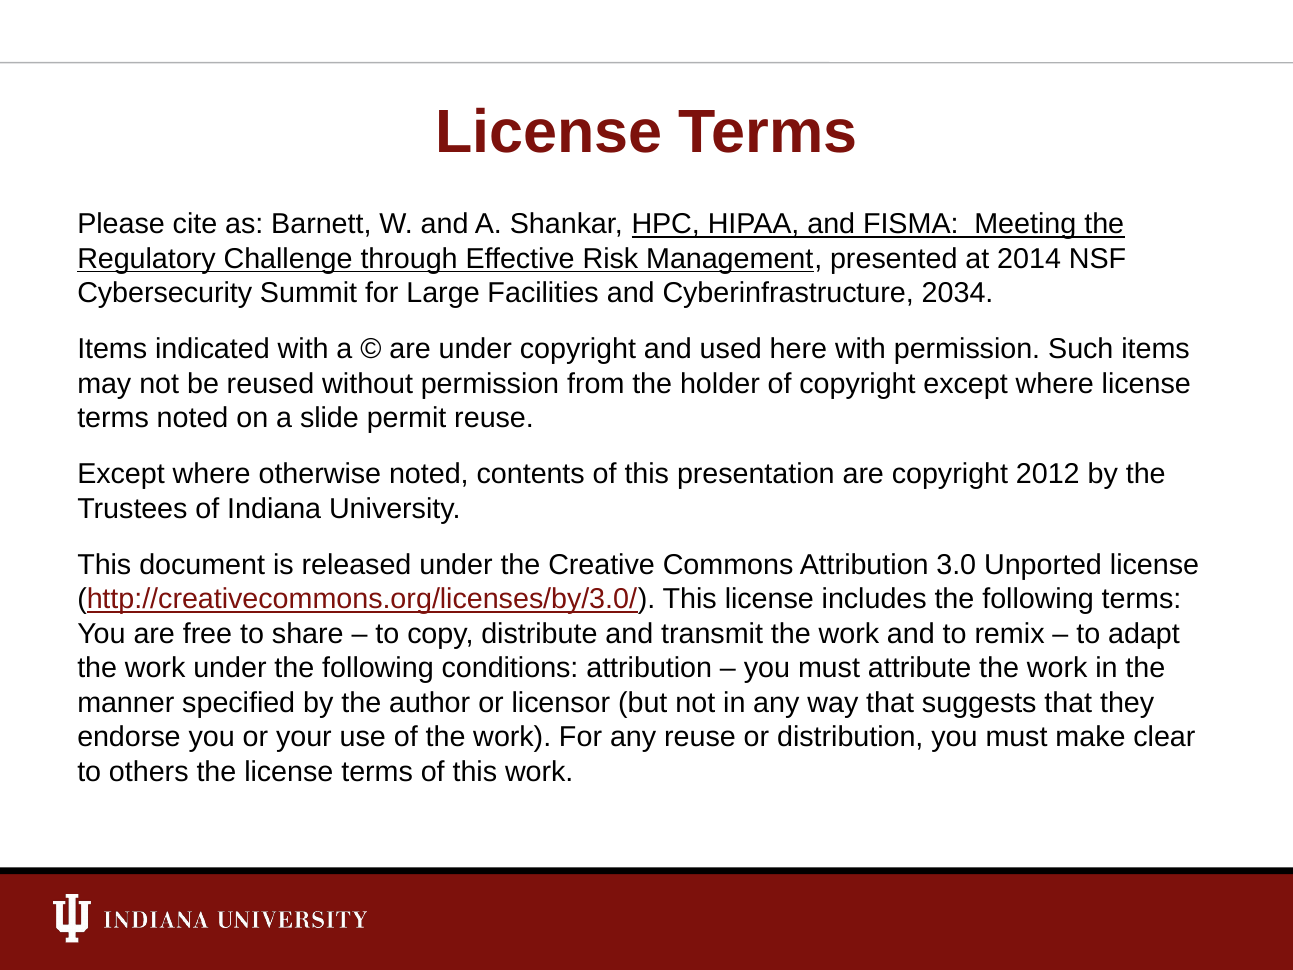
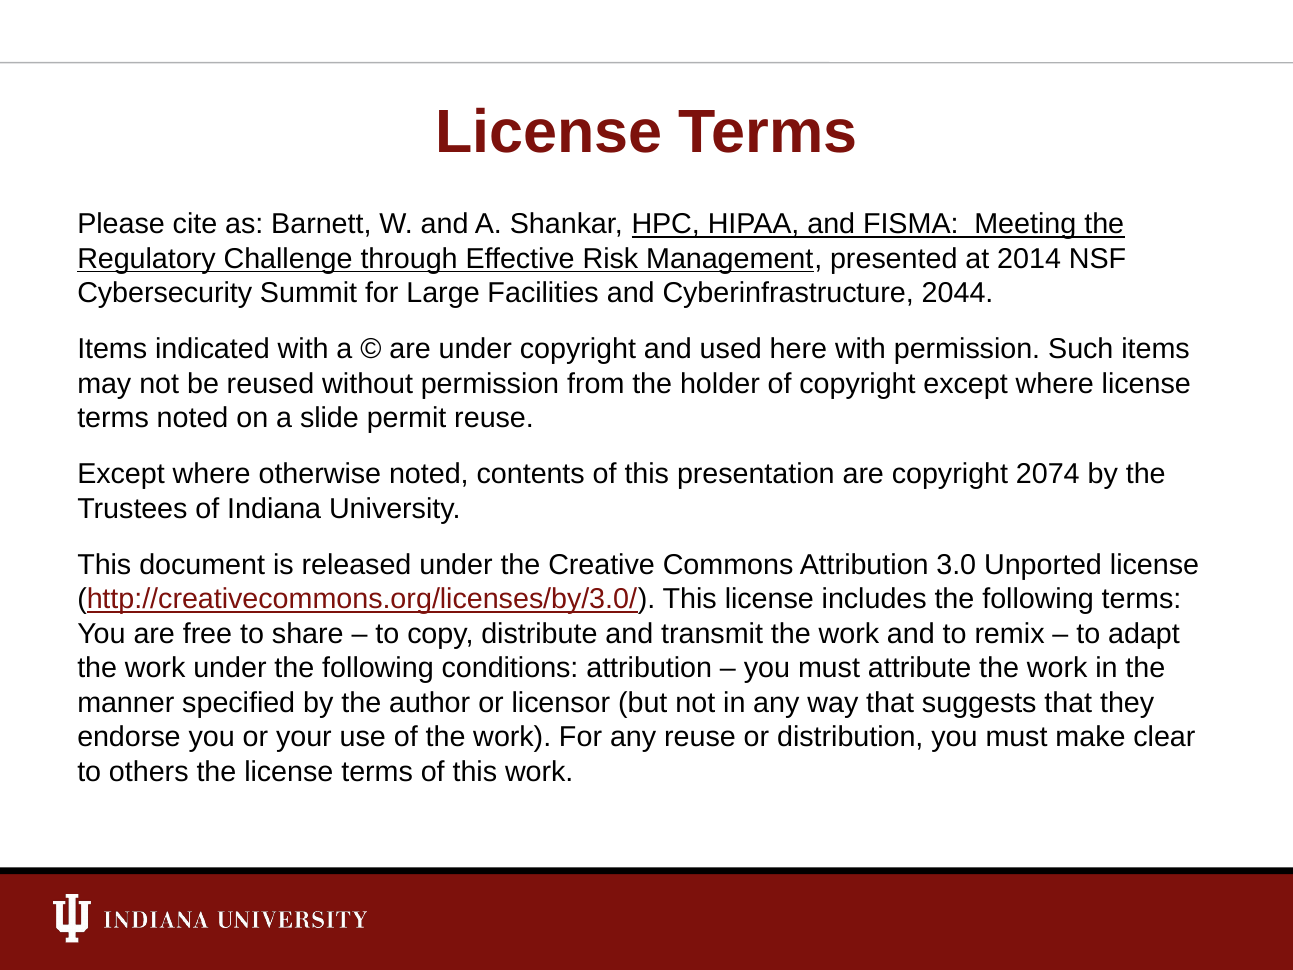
2034: 2034 -> 2044
2012: 2012 -> 2074
